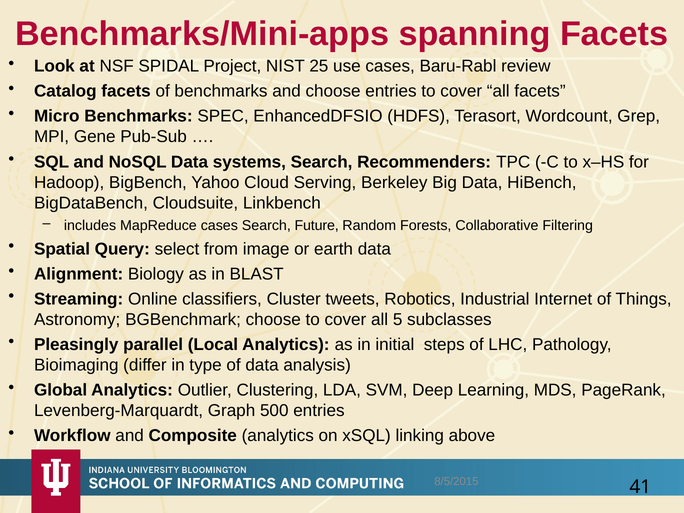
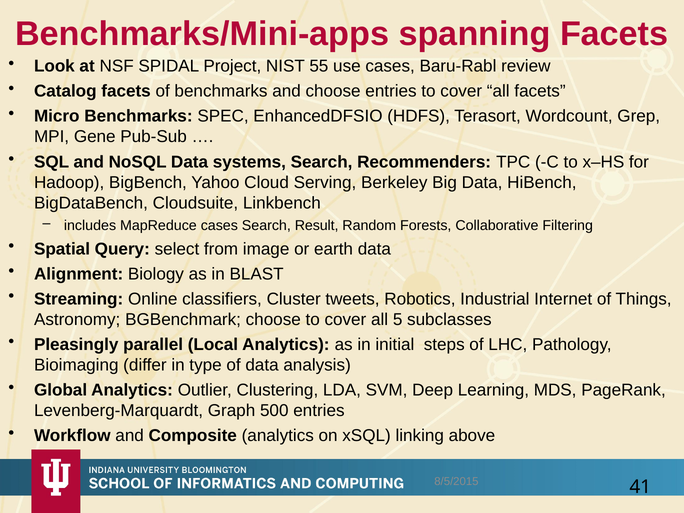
25: 25 -> 55
Future: Future -> Result
